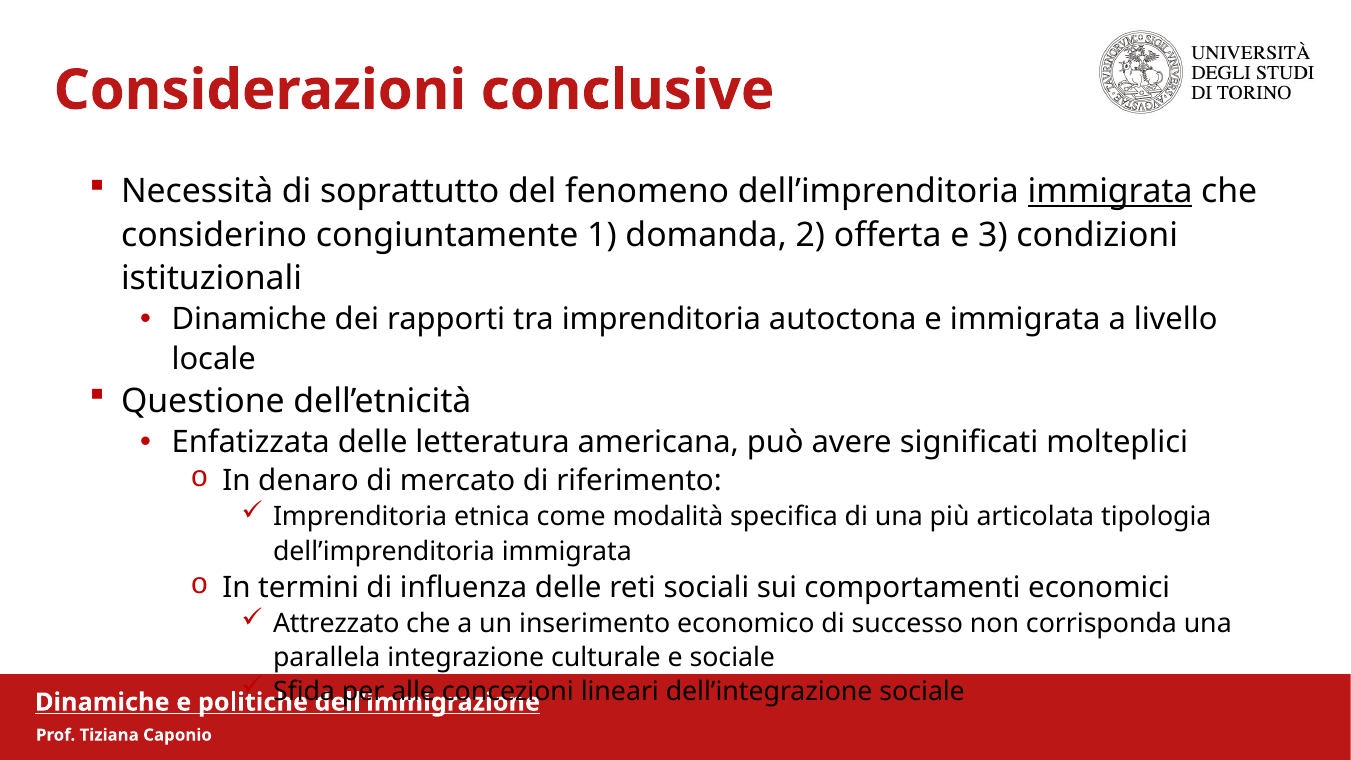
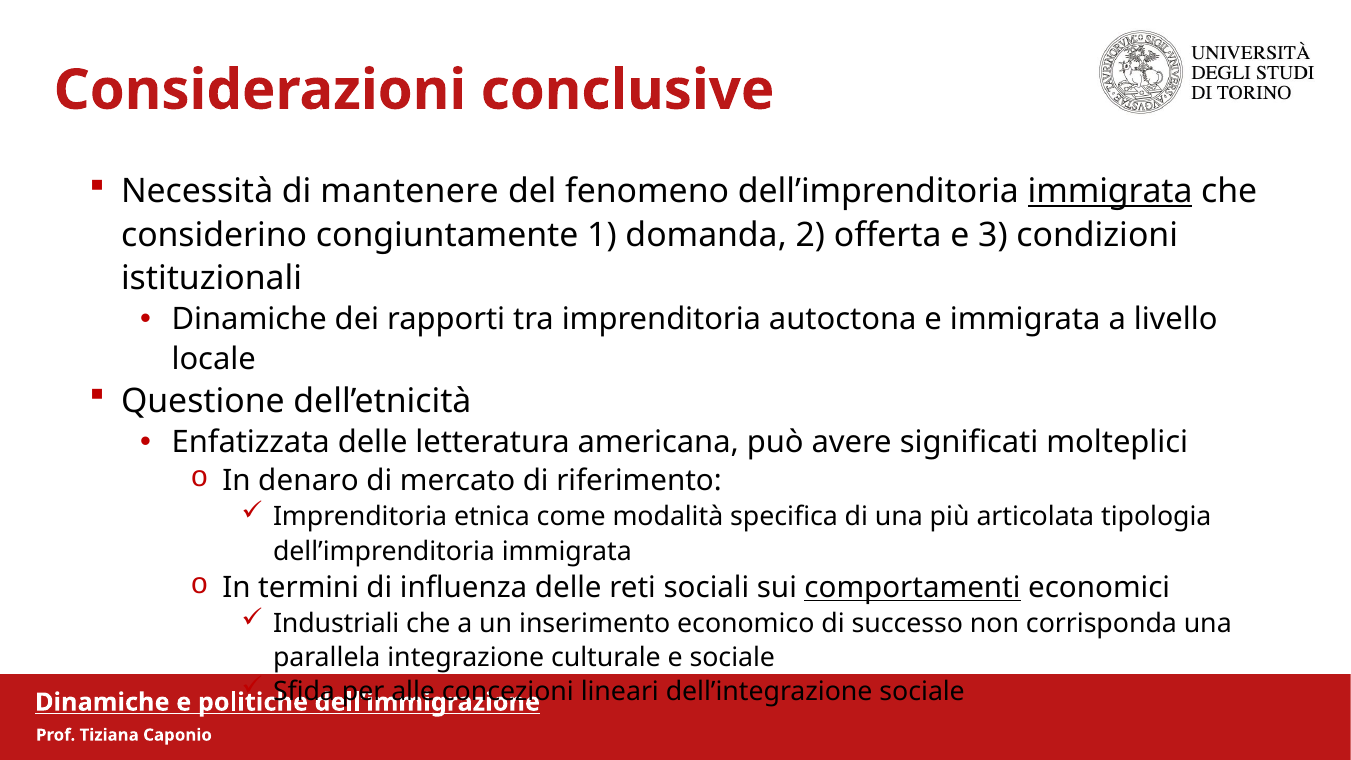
soprattutto: soprattutto -> mantenere
comportamenti underline: none -> present
Attrezzato: Attrezzato -> Industriali
